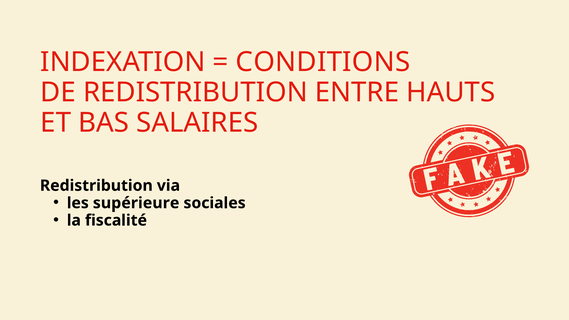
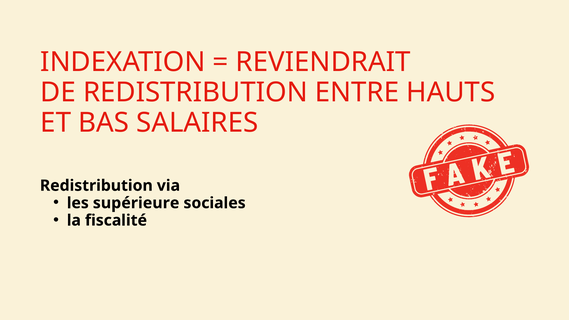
CONDITIONS: CONDITIONS -> REVIENDRAIT
